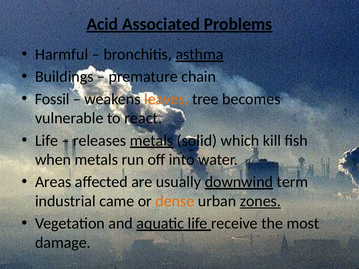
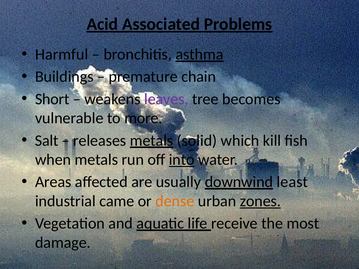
Fossil: Fossil -> Short
leaves colour: orange -> purple
react: react -> more
Life at (47, 141): Life -> Salt
into underline: none -> present
term: term -> least
